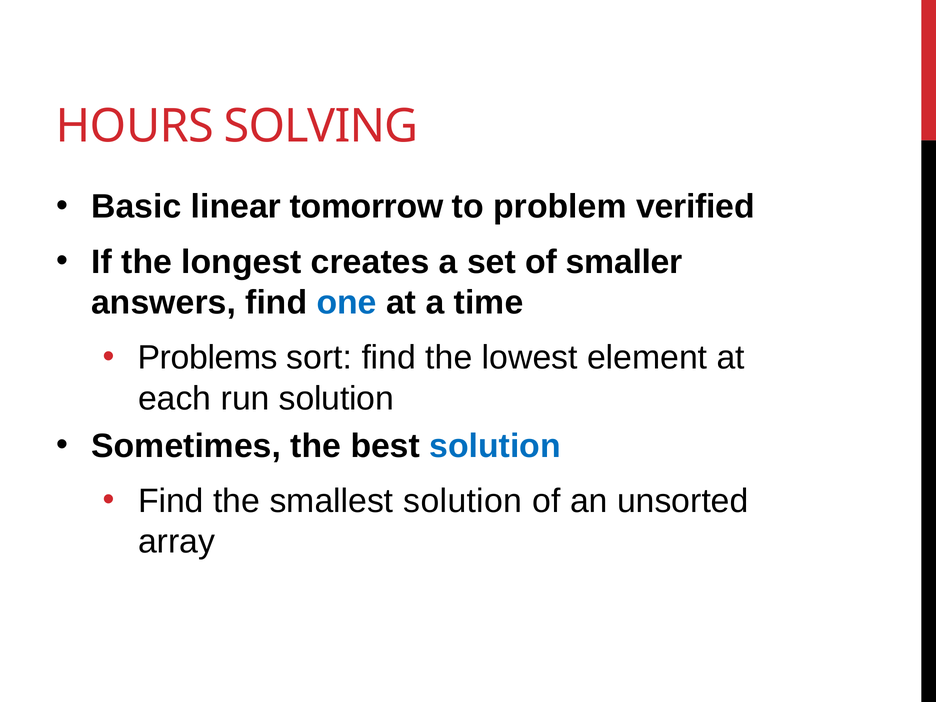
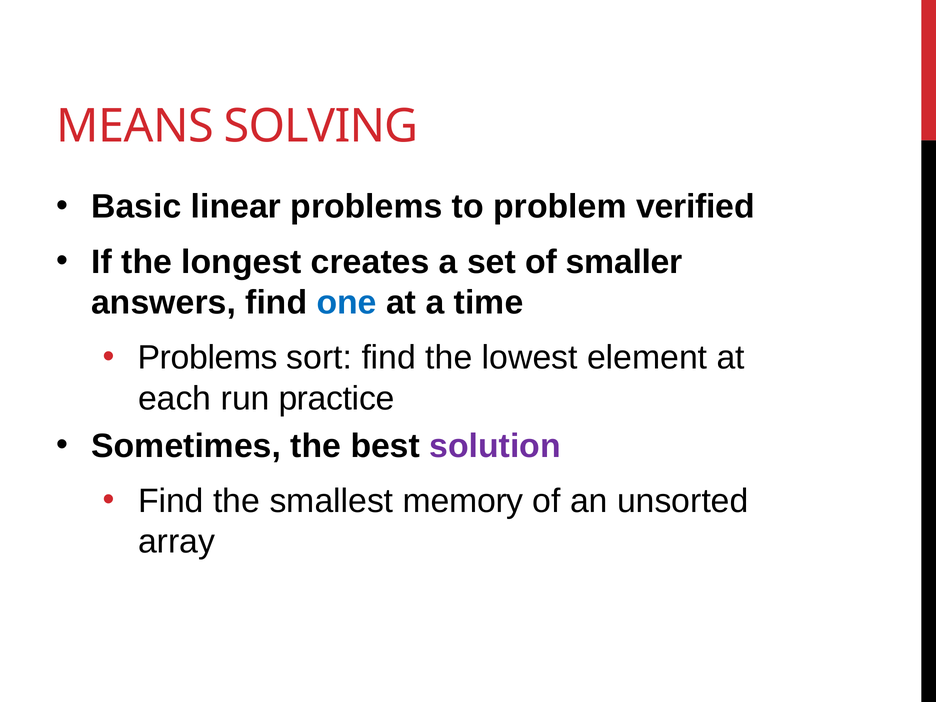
HOURS: HOURS -> MEANS
linear tomorrow: tomorrow -> problems
run solution: solution -> practice
solution at (495, 446) colour: blue -> purple
smallest solution: solution -> memory
